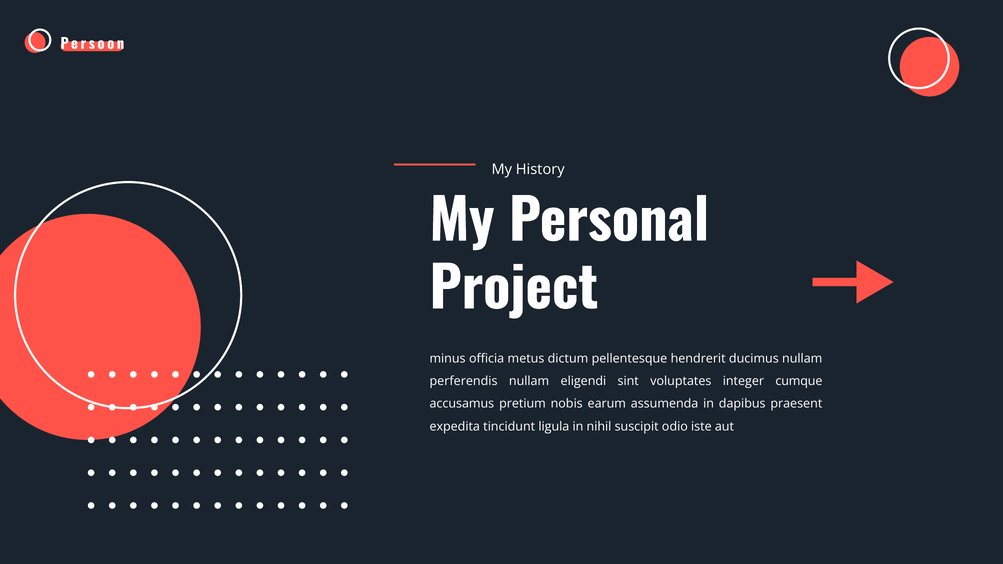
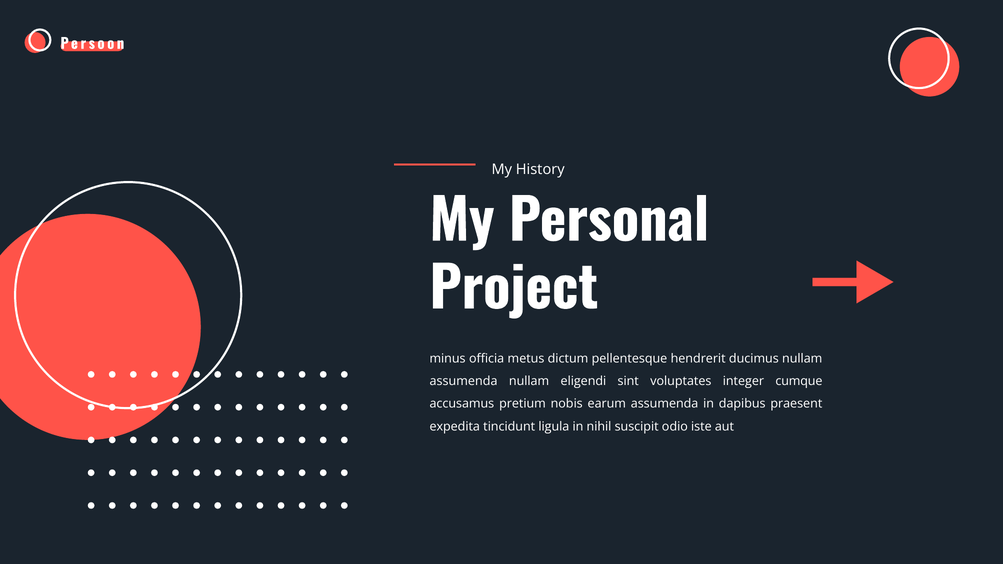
perferendis at (464, 381): perferendis -> assumenda
